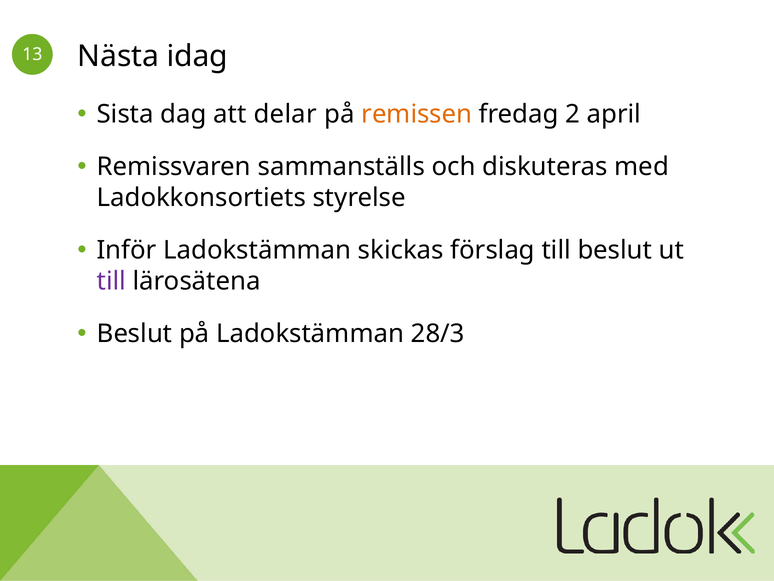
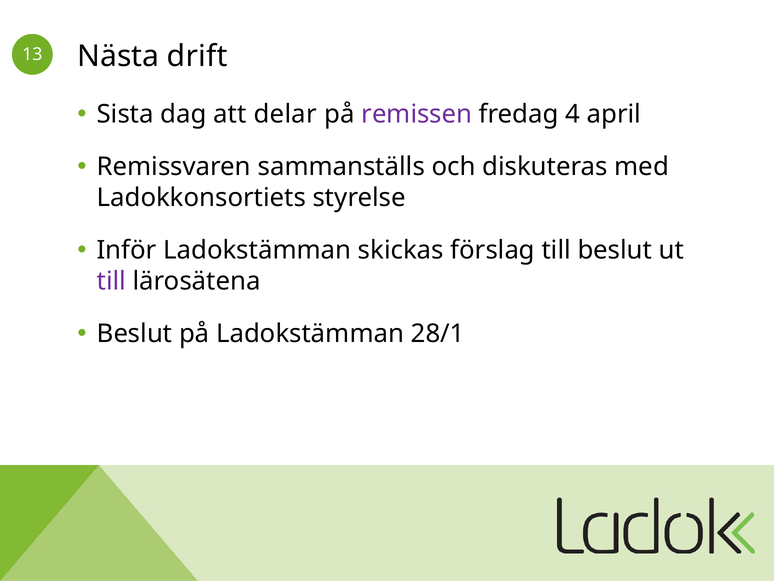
idag: idag -> drift
remissen colour: orange -> purple
2: 2 -> 4
28/3: 28/3 -> 28/1
